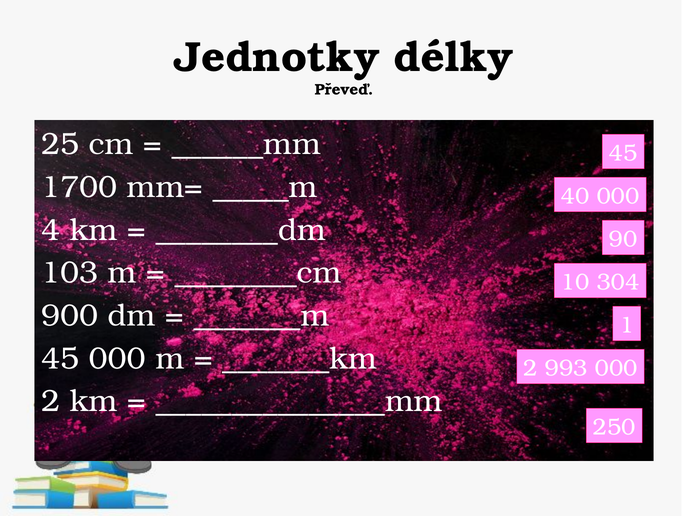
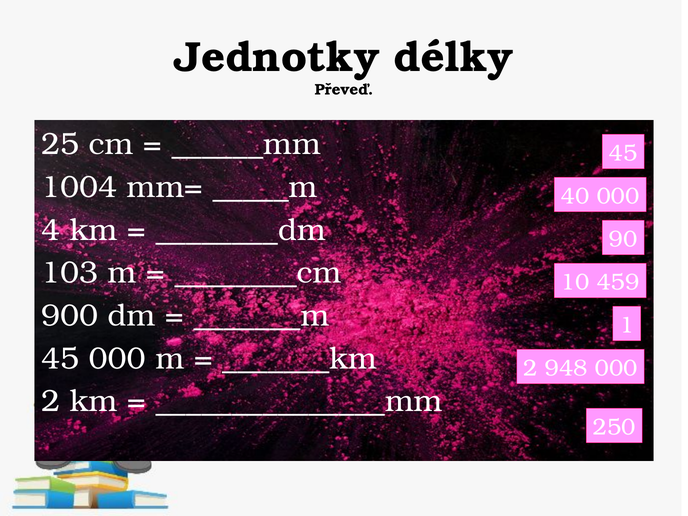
1700: 1700 -> 1004
304: 304 -> 459
993: 993 -> 948
